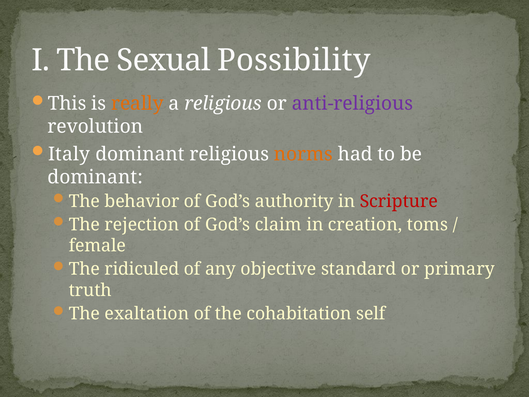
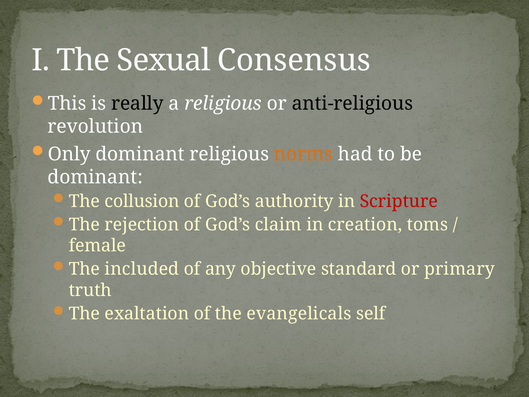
Possibility: Possibility -> Consensus
really colour: orange -> black
anti-religious colour: purple -> black
Italy: Italy -> Only
behavior: behavior -> collusion
ridiculed: ridiculed -> included
cohabitation: cohabitation -> evangelicals
